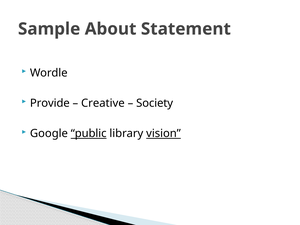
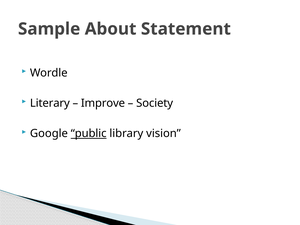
Provide: Provide -> Literary
Creative: Creative -> Improve
vision underline: present -> none
